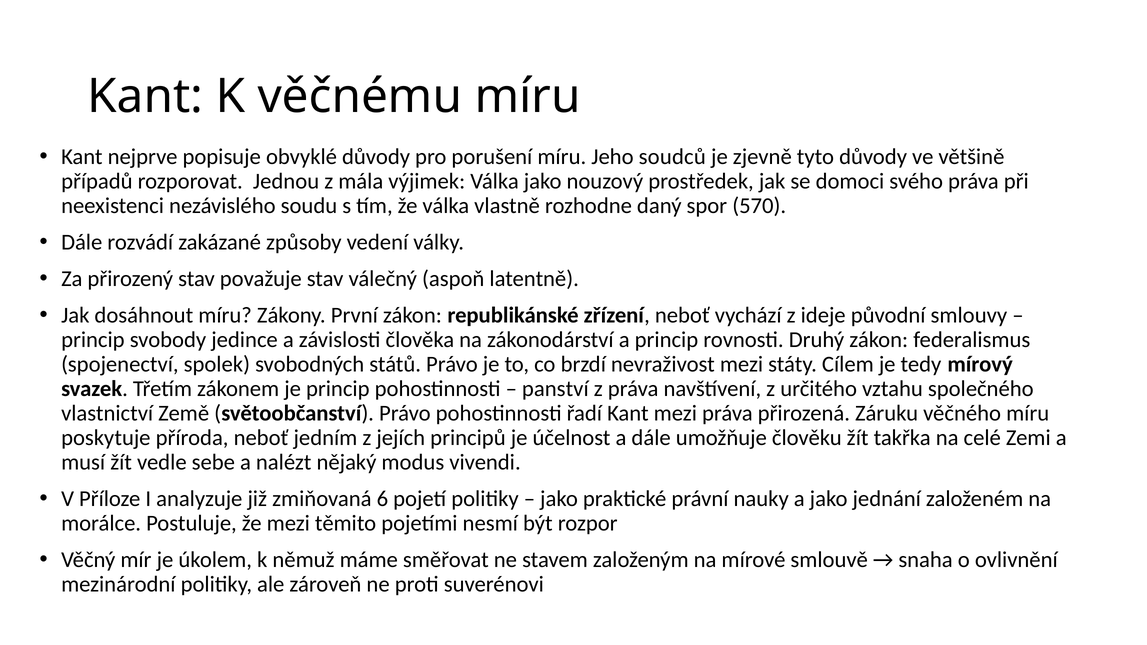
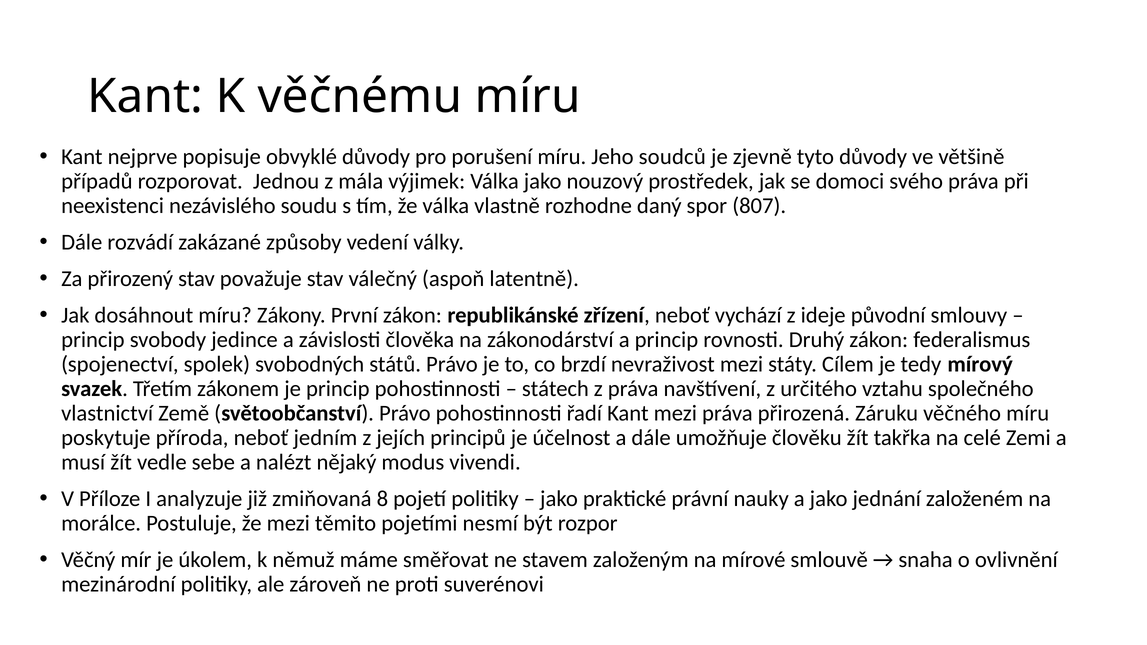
570: 570 -> 807
panství: panství -> státech
6: 6 -> 8
